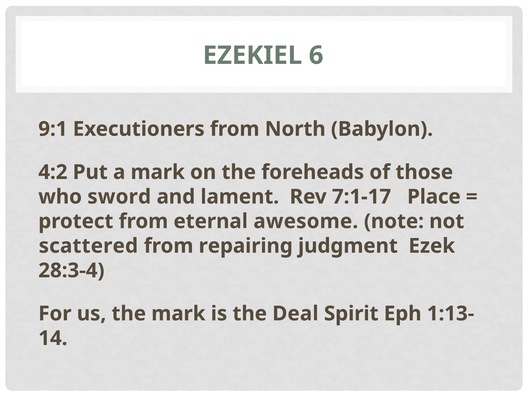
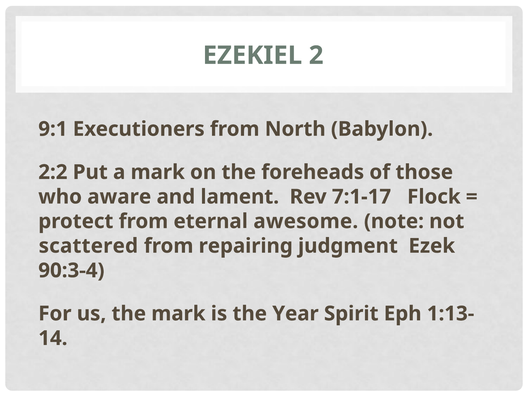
6: 6 -> 2
4:2: 4:2 -> 2:2
sword: sword -> aware
Place: Place -> Flock
28:3-4: 28:3-4 -> 90:3-4
Deal: Deal -> Year
